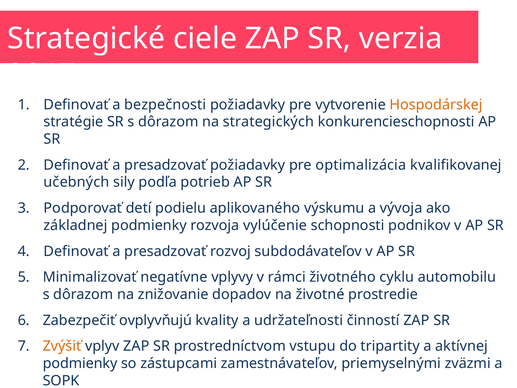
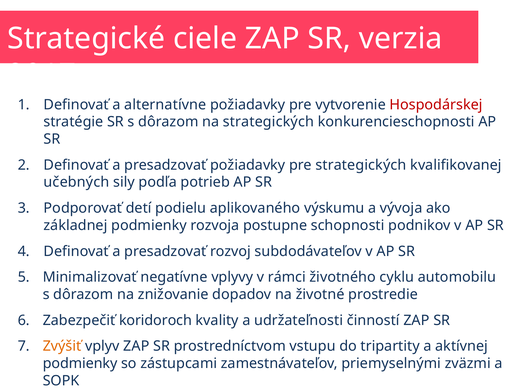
bezpečnosti: bezpečnosti -> alternatívne
Hospodárskej colour: orange -> red
pre optimalizácia: optimalizácia -> strategických
vylúčenie: vylúčenie -> postupne
ovplyvňujú: ovplyvňujú -> koridoroch
